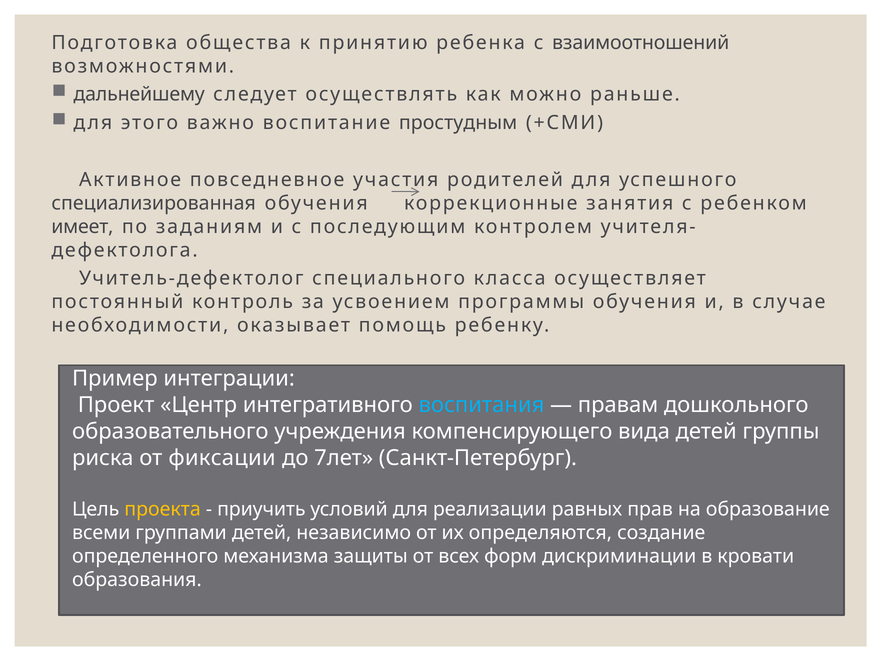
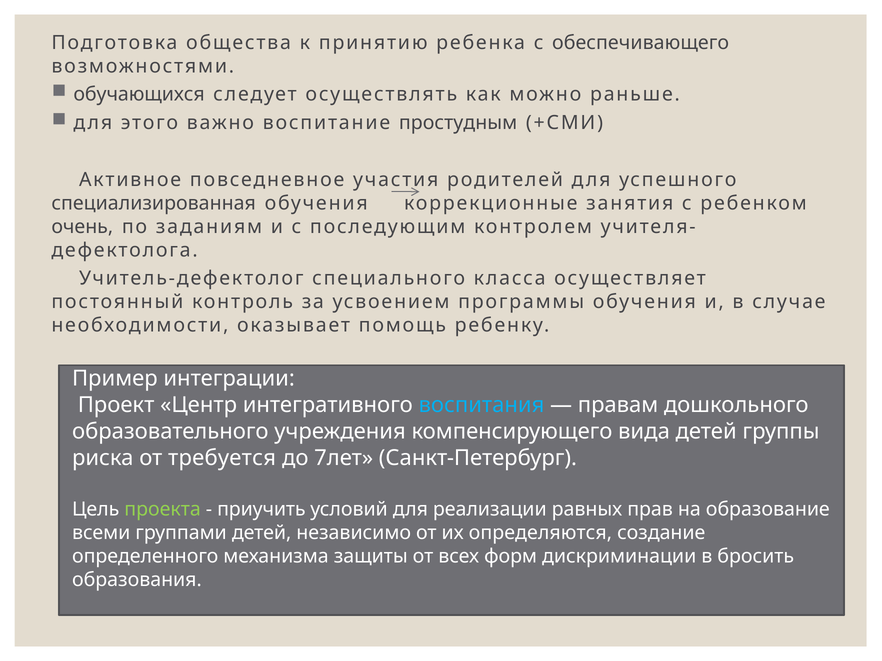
взаимоотношений: взаимоотношений -> обеспечивающего
дальнейшему: дальнейшему -> обучающихся
имеет: имеет -> очень
фиксации: фиксации -> требуется
проекта colour: yellow -> light green
кровати: кровати -> бросить
